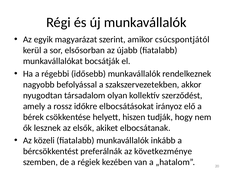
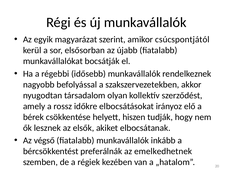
közeli: közeli -> végső
következménye: következménye -> emelkedhetnek
